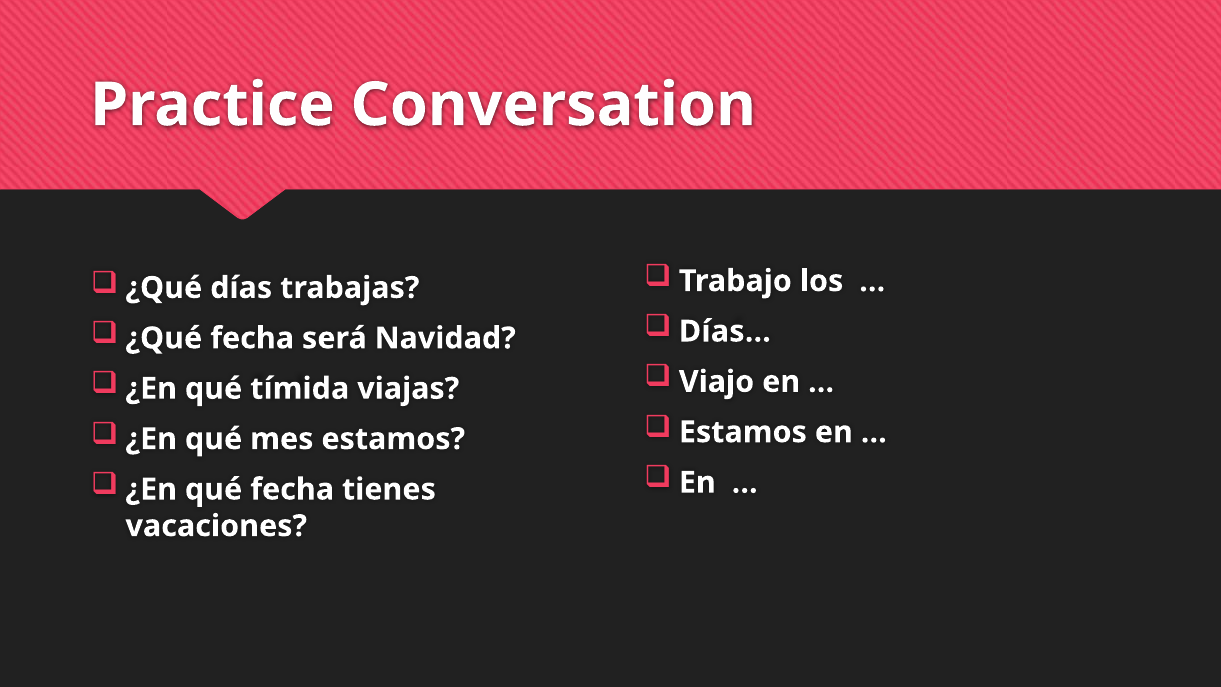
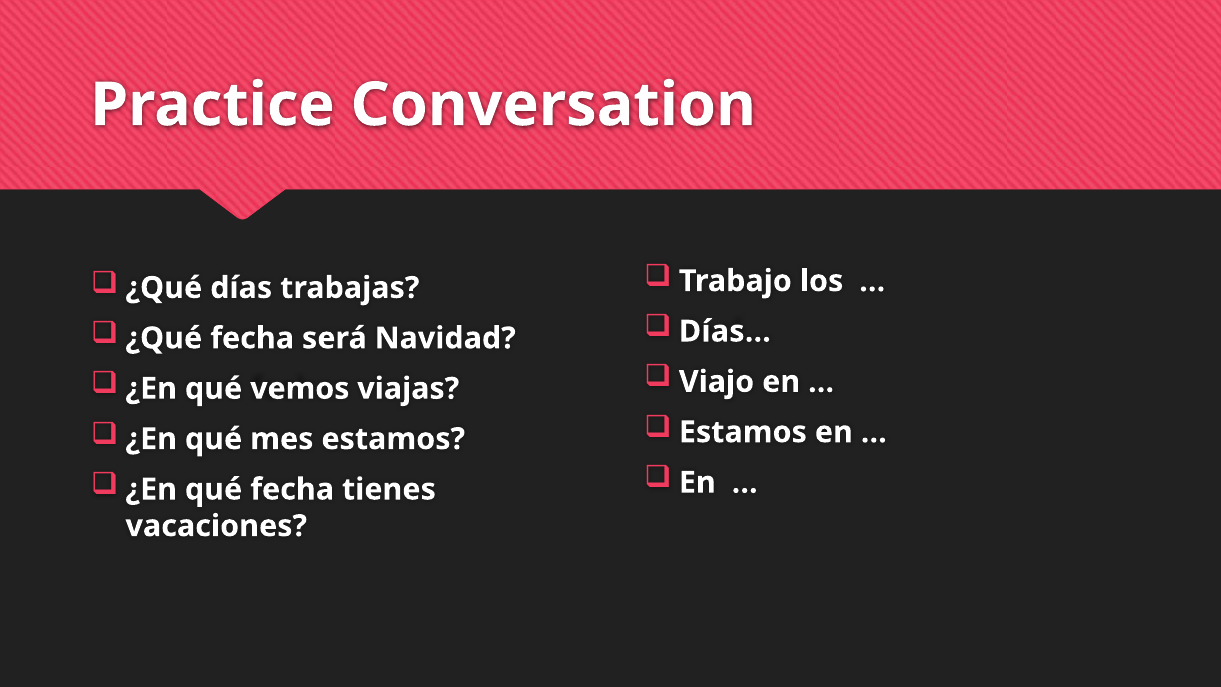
tímida: tímida -> vemos
